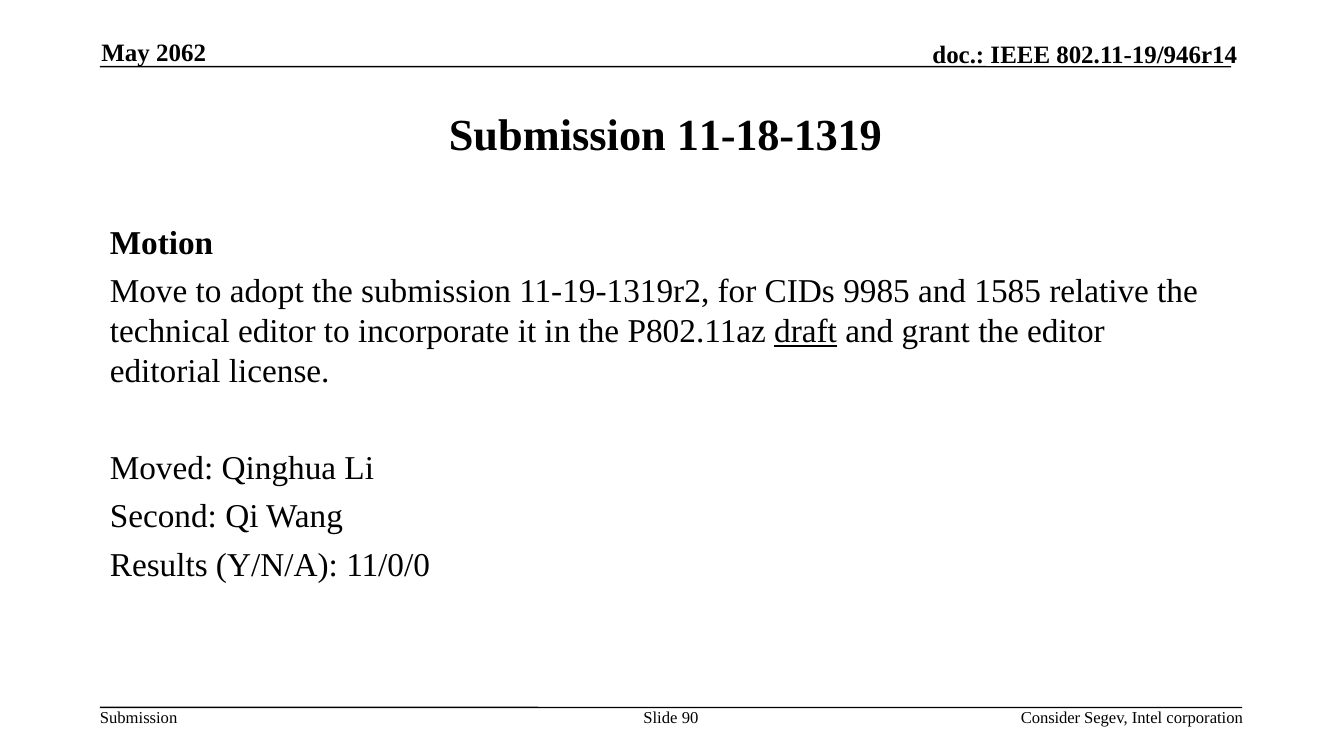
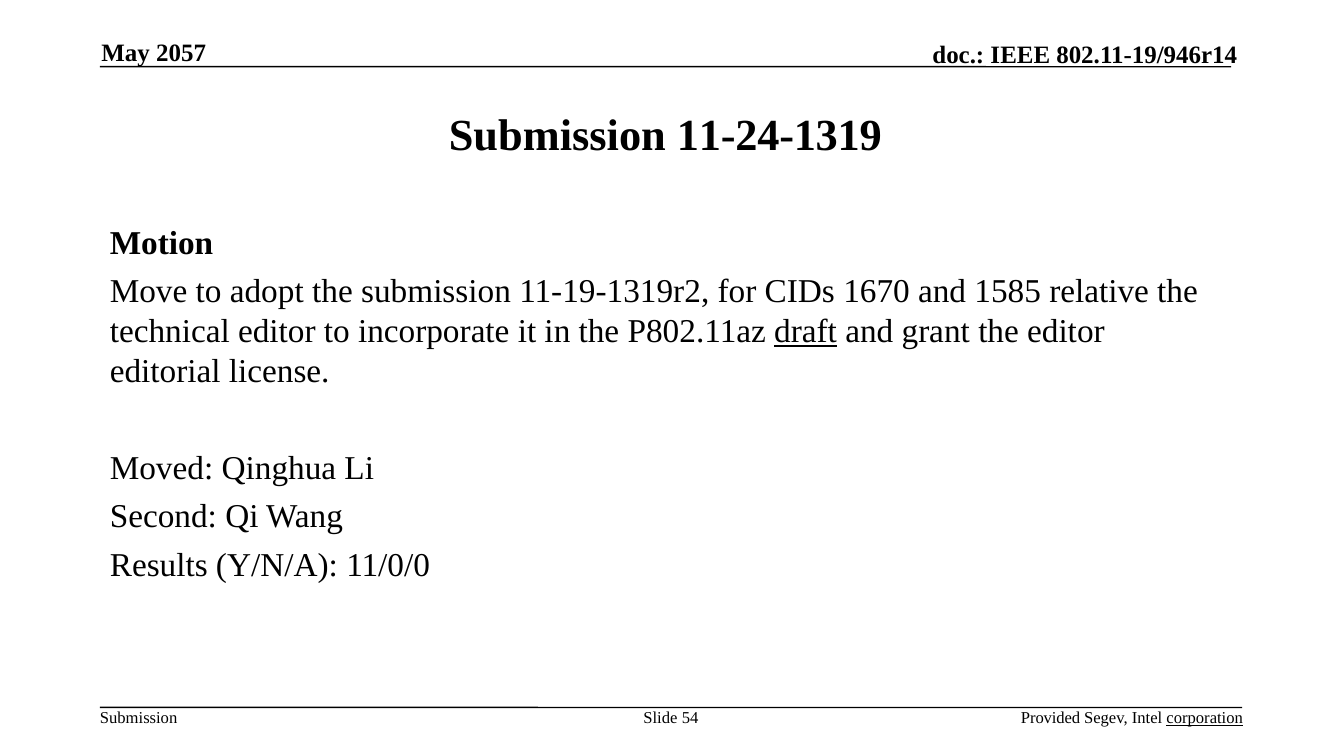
2062: 2062 -> 2057
11-18-1319: 11-18-1319 -> 11-24-1319
9985: 9985 -> 1670
90: 90 -> 54
Consider: Consider -> Provided
corporation underline: none -> present
